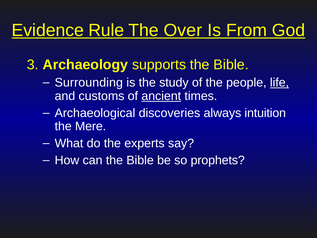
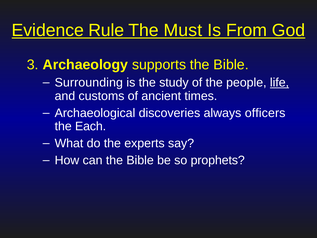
Over: Over -> Must
ancient underline: present -> none
intuition: intuition -> officers
Mere: Mere -> Each
